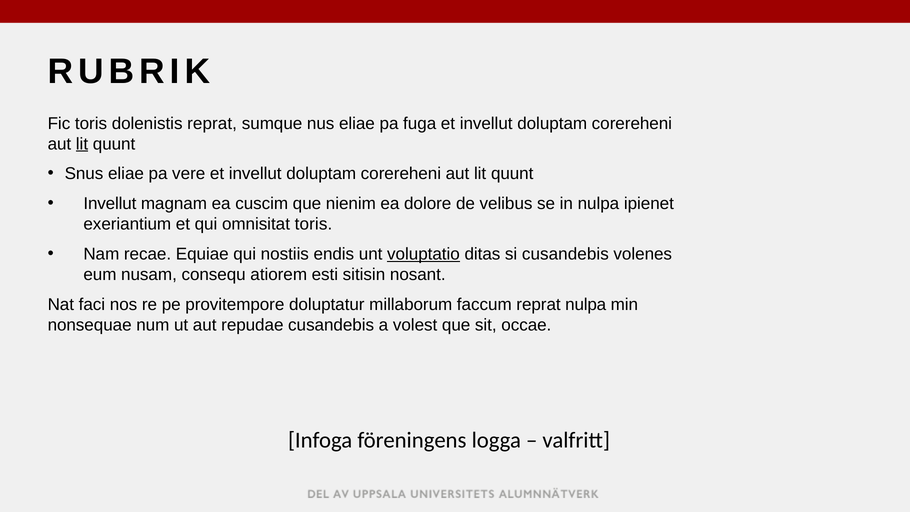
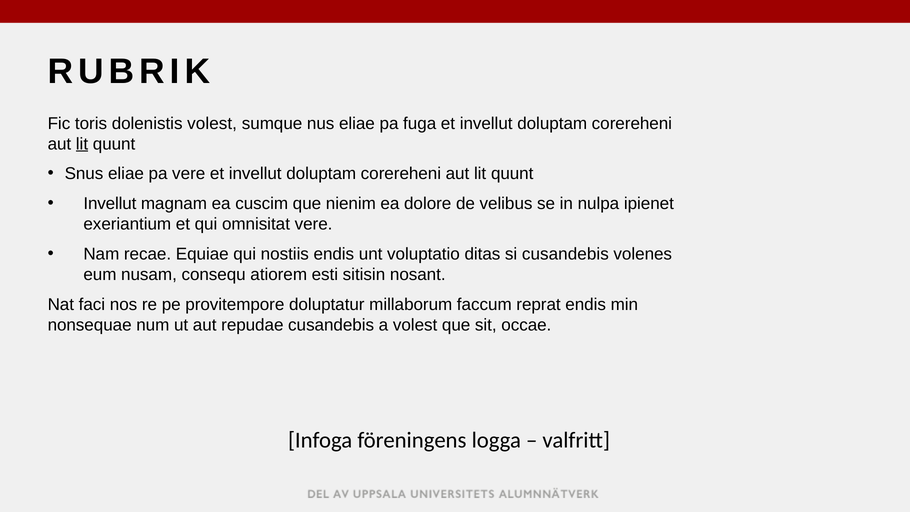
dolenistis reprat: reprat -> volest
omnisitat toris: toris -> vere
voluptatio underline: present -> none
reprat nulpa: nulpa -> endis
